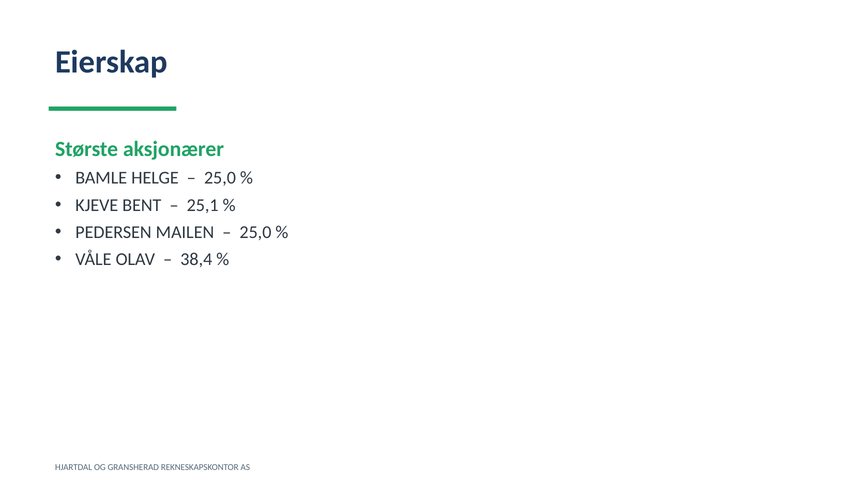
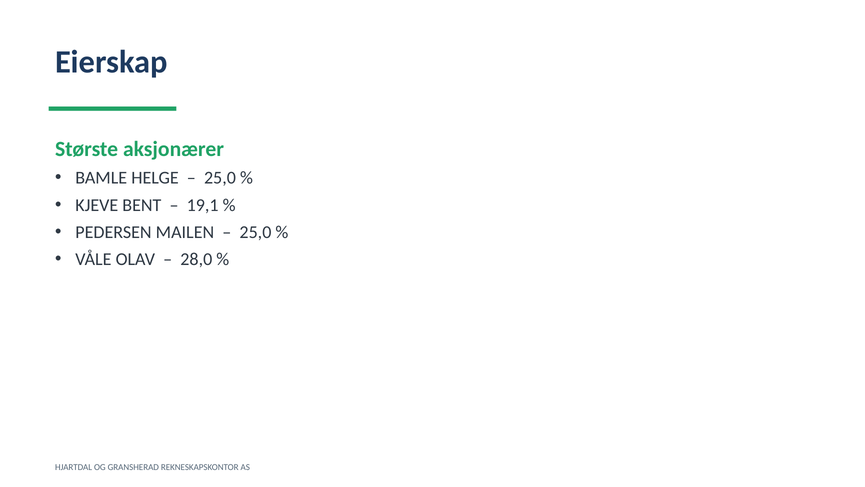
25,1: 25,1 -> 19,1
38,4: 38,4 -> 28,0
